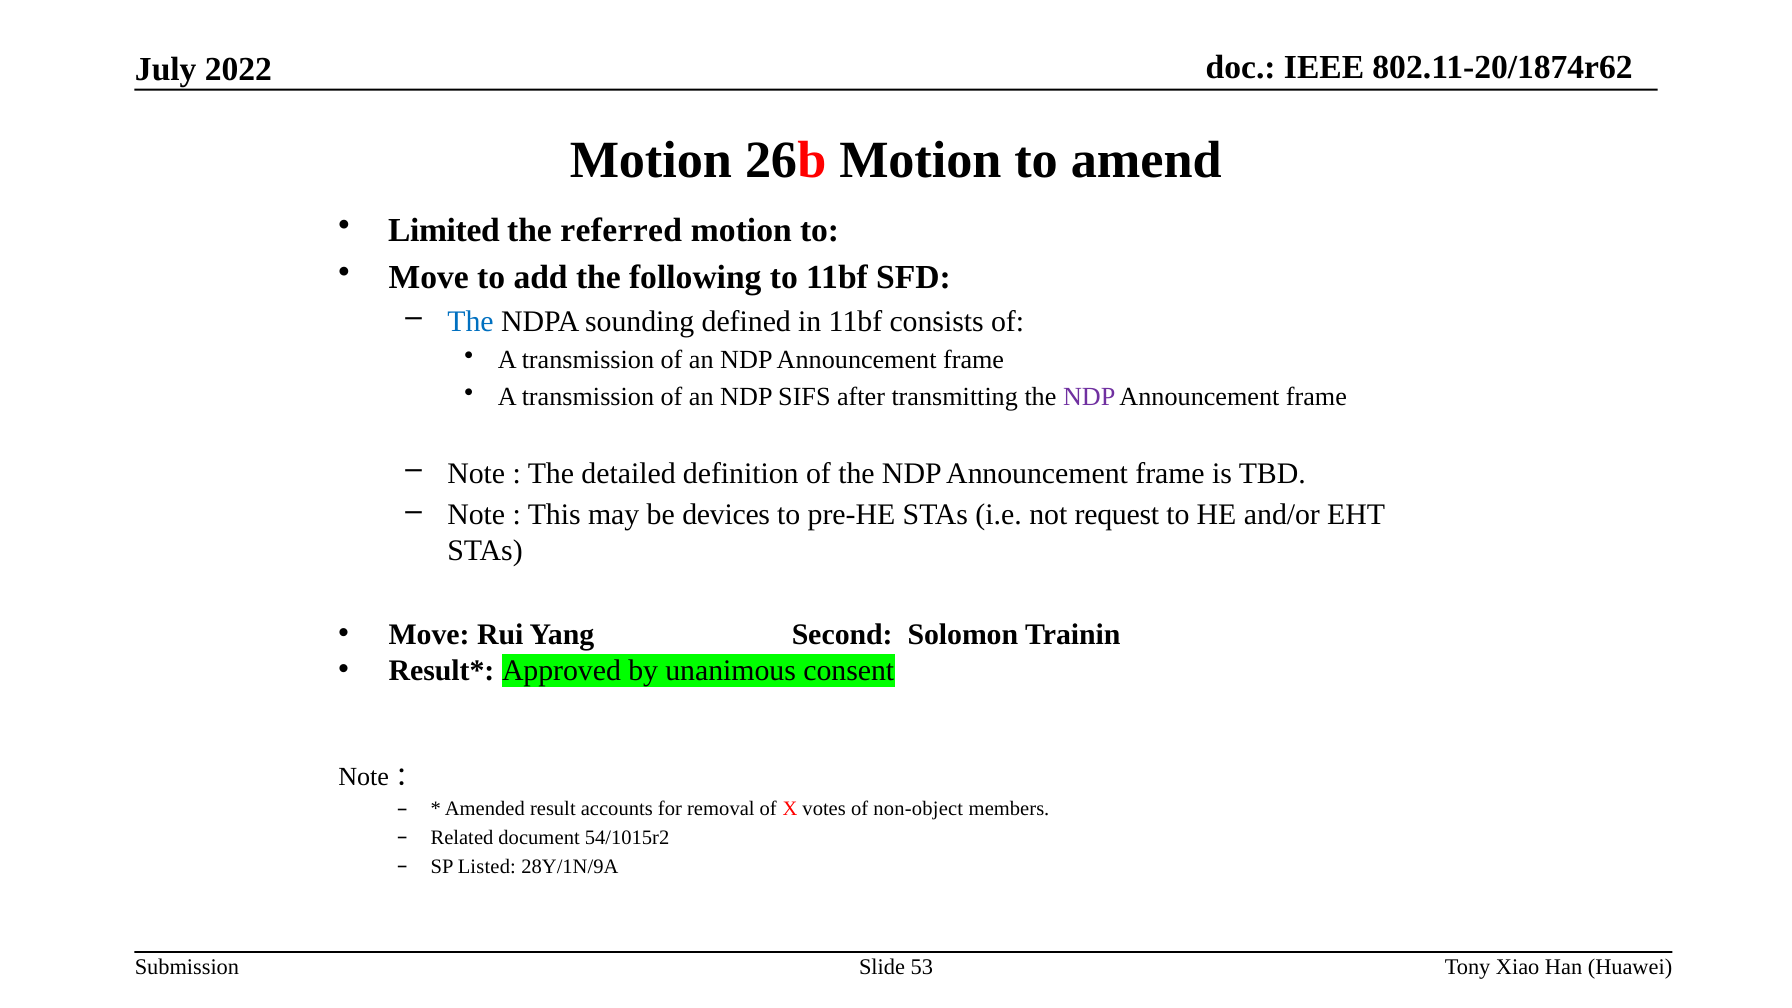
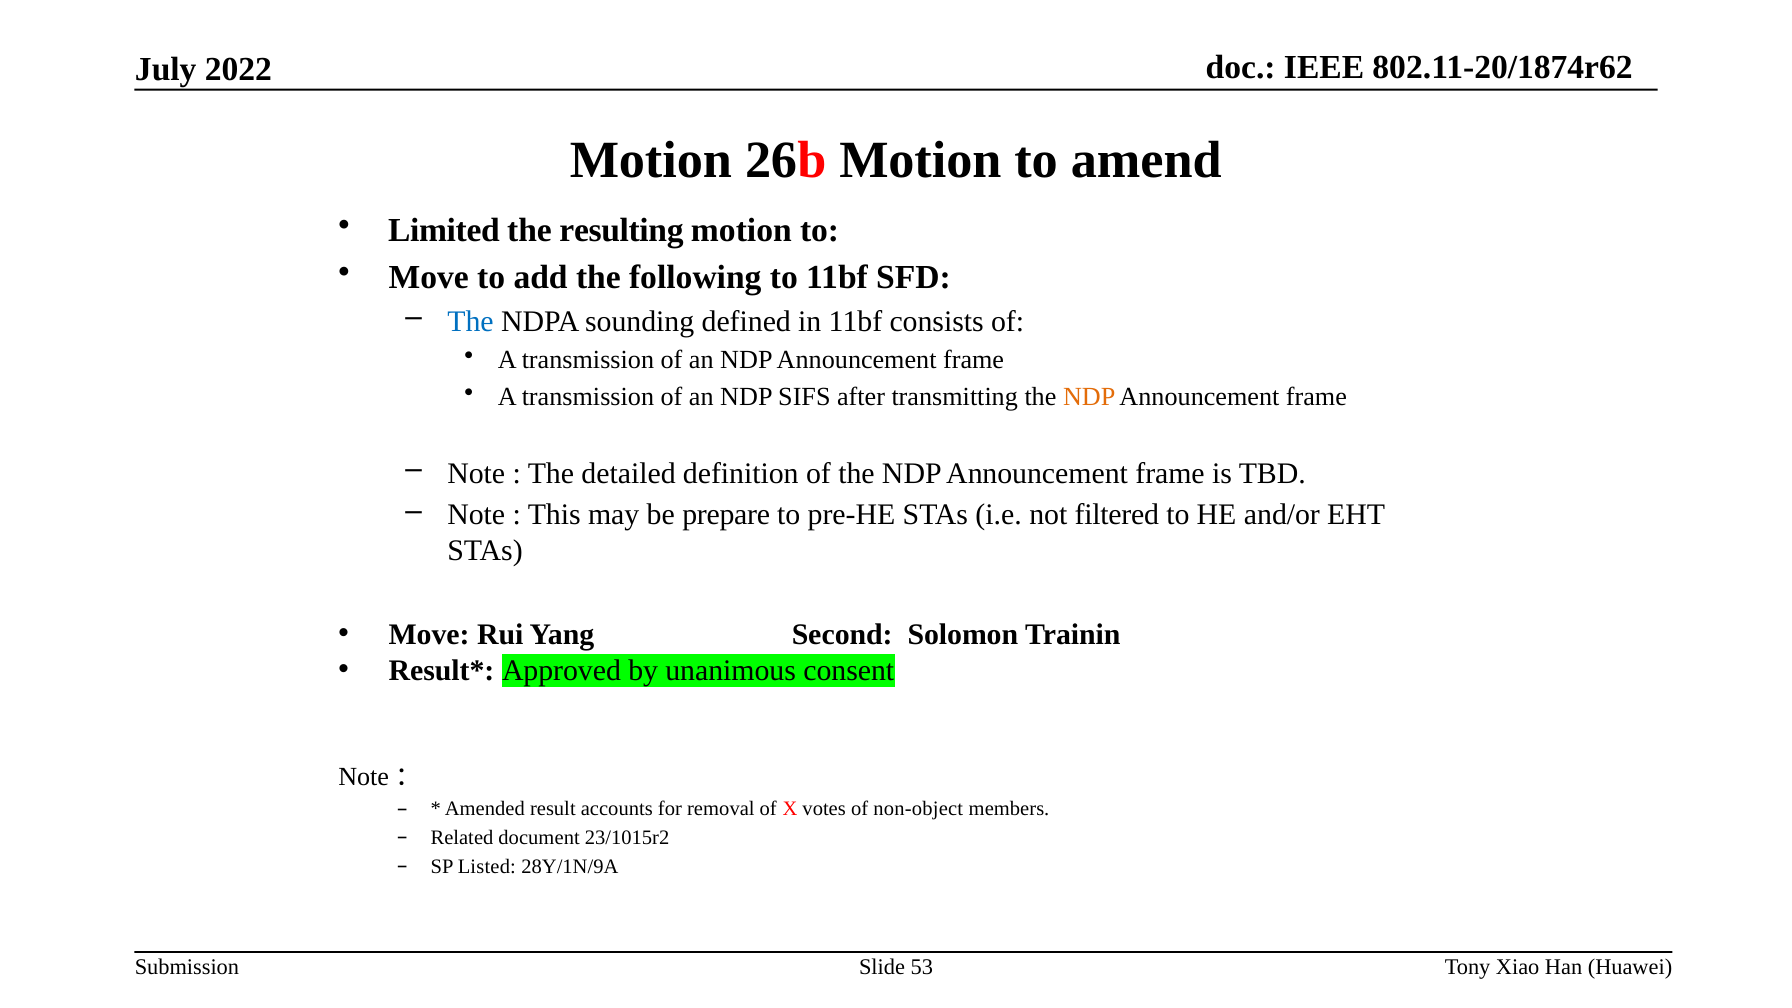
referred: referred -> resulting
NDP at (1089, 397) colour: purple -> orange
devices: devices -> prepare
request: request -> filtered
54/1015r2: 54/1015r2 -> 23/1015r2
